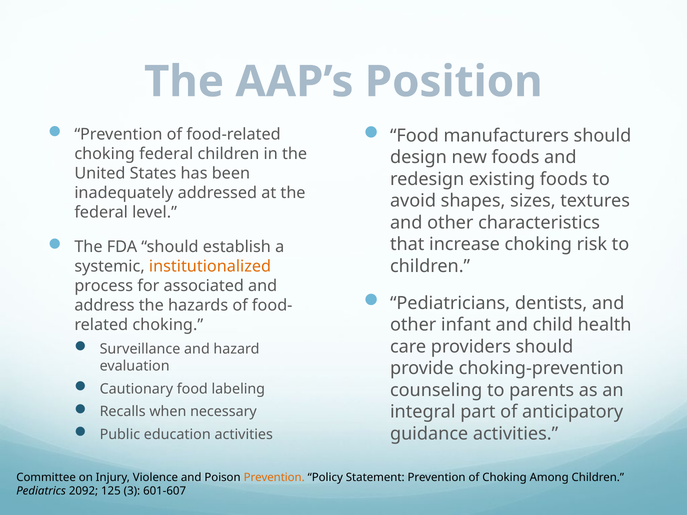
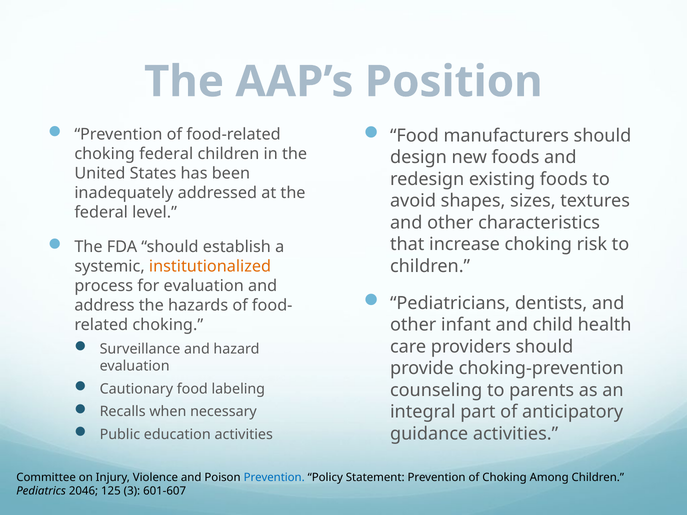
for associated: associated -> evaluation
Prevention at (274, 478) colour: orange -> blue
2092: 2092 -> 2046
